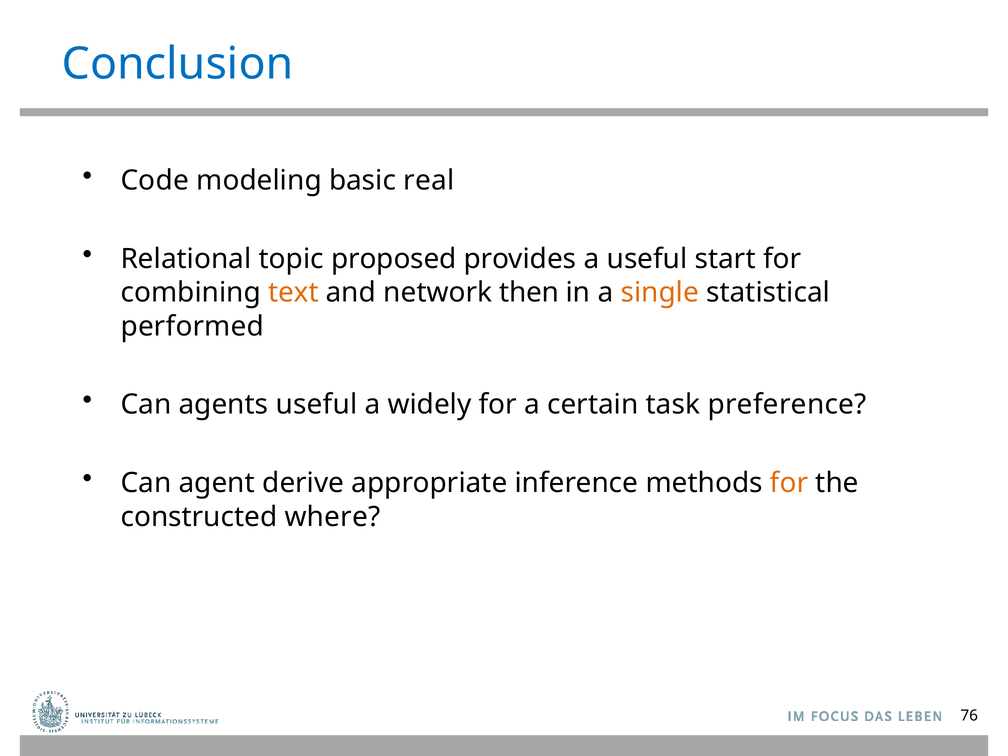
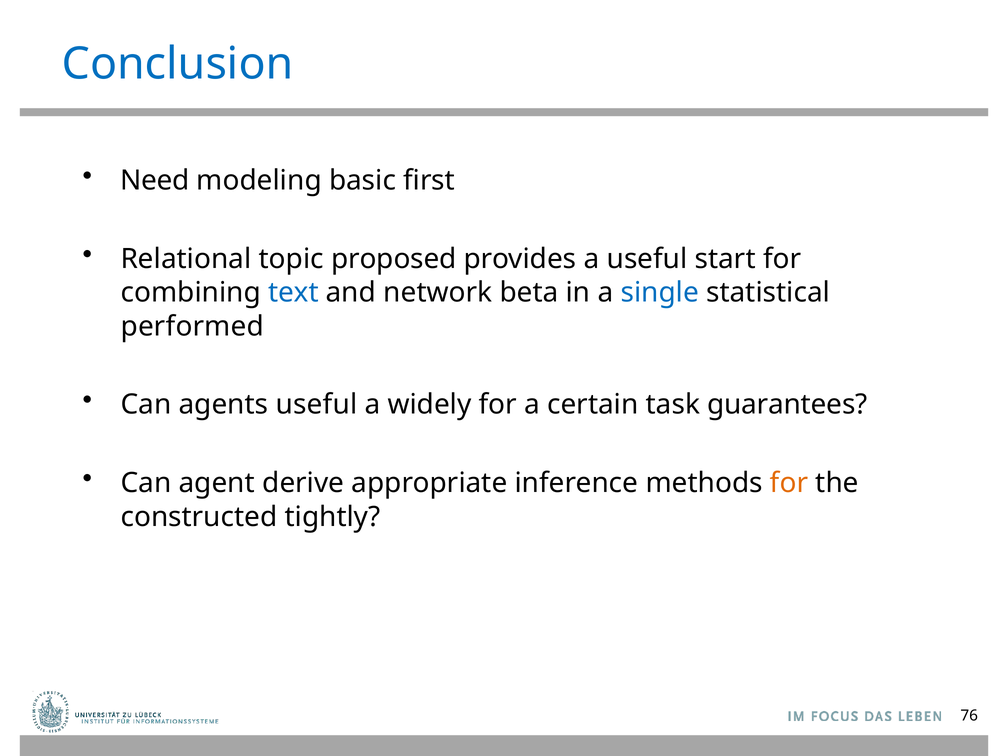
Code: Code -> Need
real: real -> first
text colour: orange -> blue
then: then -> beta
single colour: orange -> blue
preference: preference -> guarantees
where: where -> tightly
